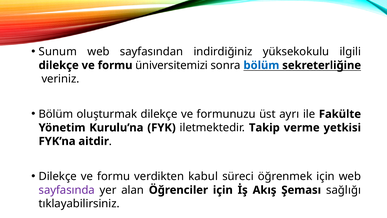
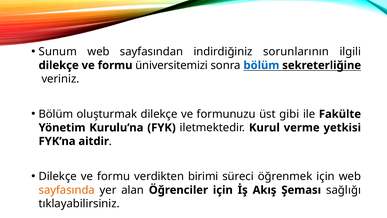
yüksekokulu: yüksekokulu -> sorunlarının
ayrı: ayrı -> gibi
Takip: Takip -> Kurul
kabul: kabul -> birimi
sayfasında colour: purple -> orange
